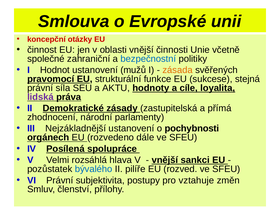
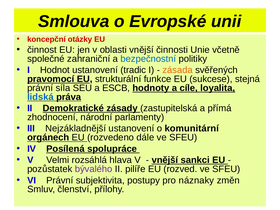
mužů: mužů -> tradic
AKTU: AKTU -> ESCB
lidská colour: purple -> blue
pochybnosti: pochybnosti -> komunitární
bývalého colour: blue -> purple
vztahuje: vztahuje -> náznaky
